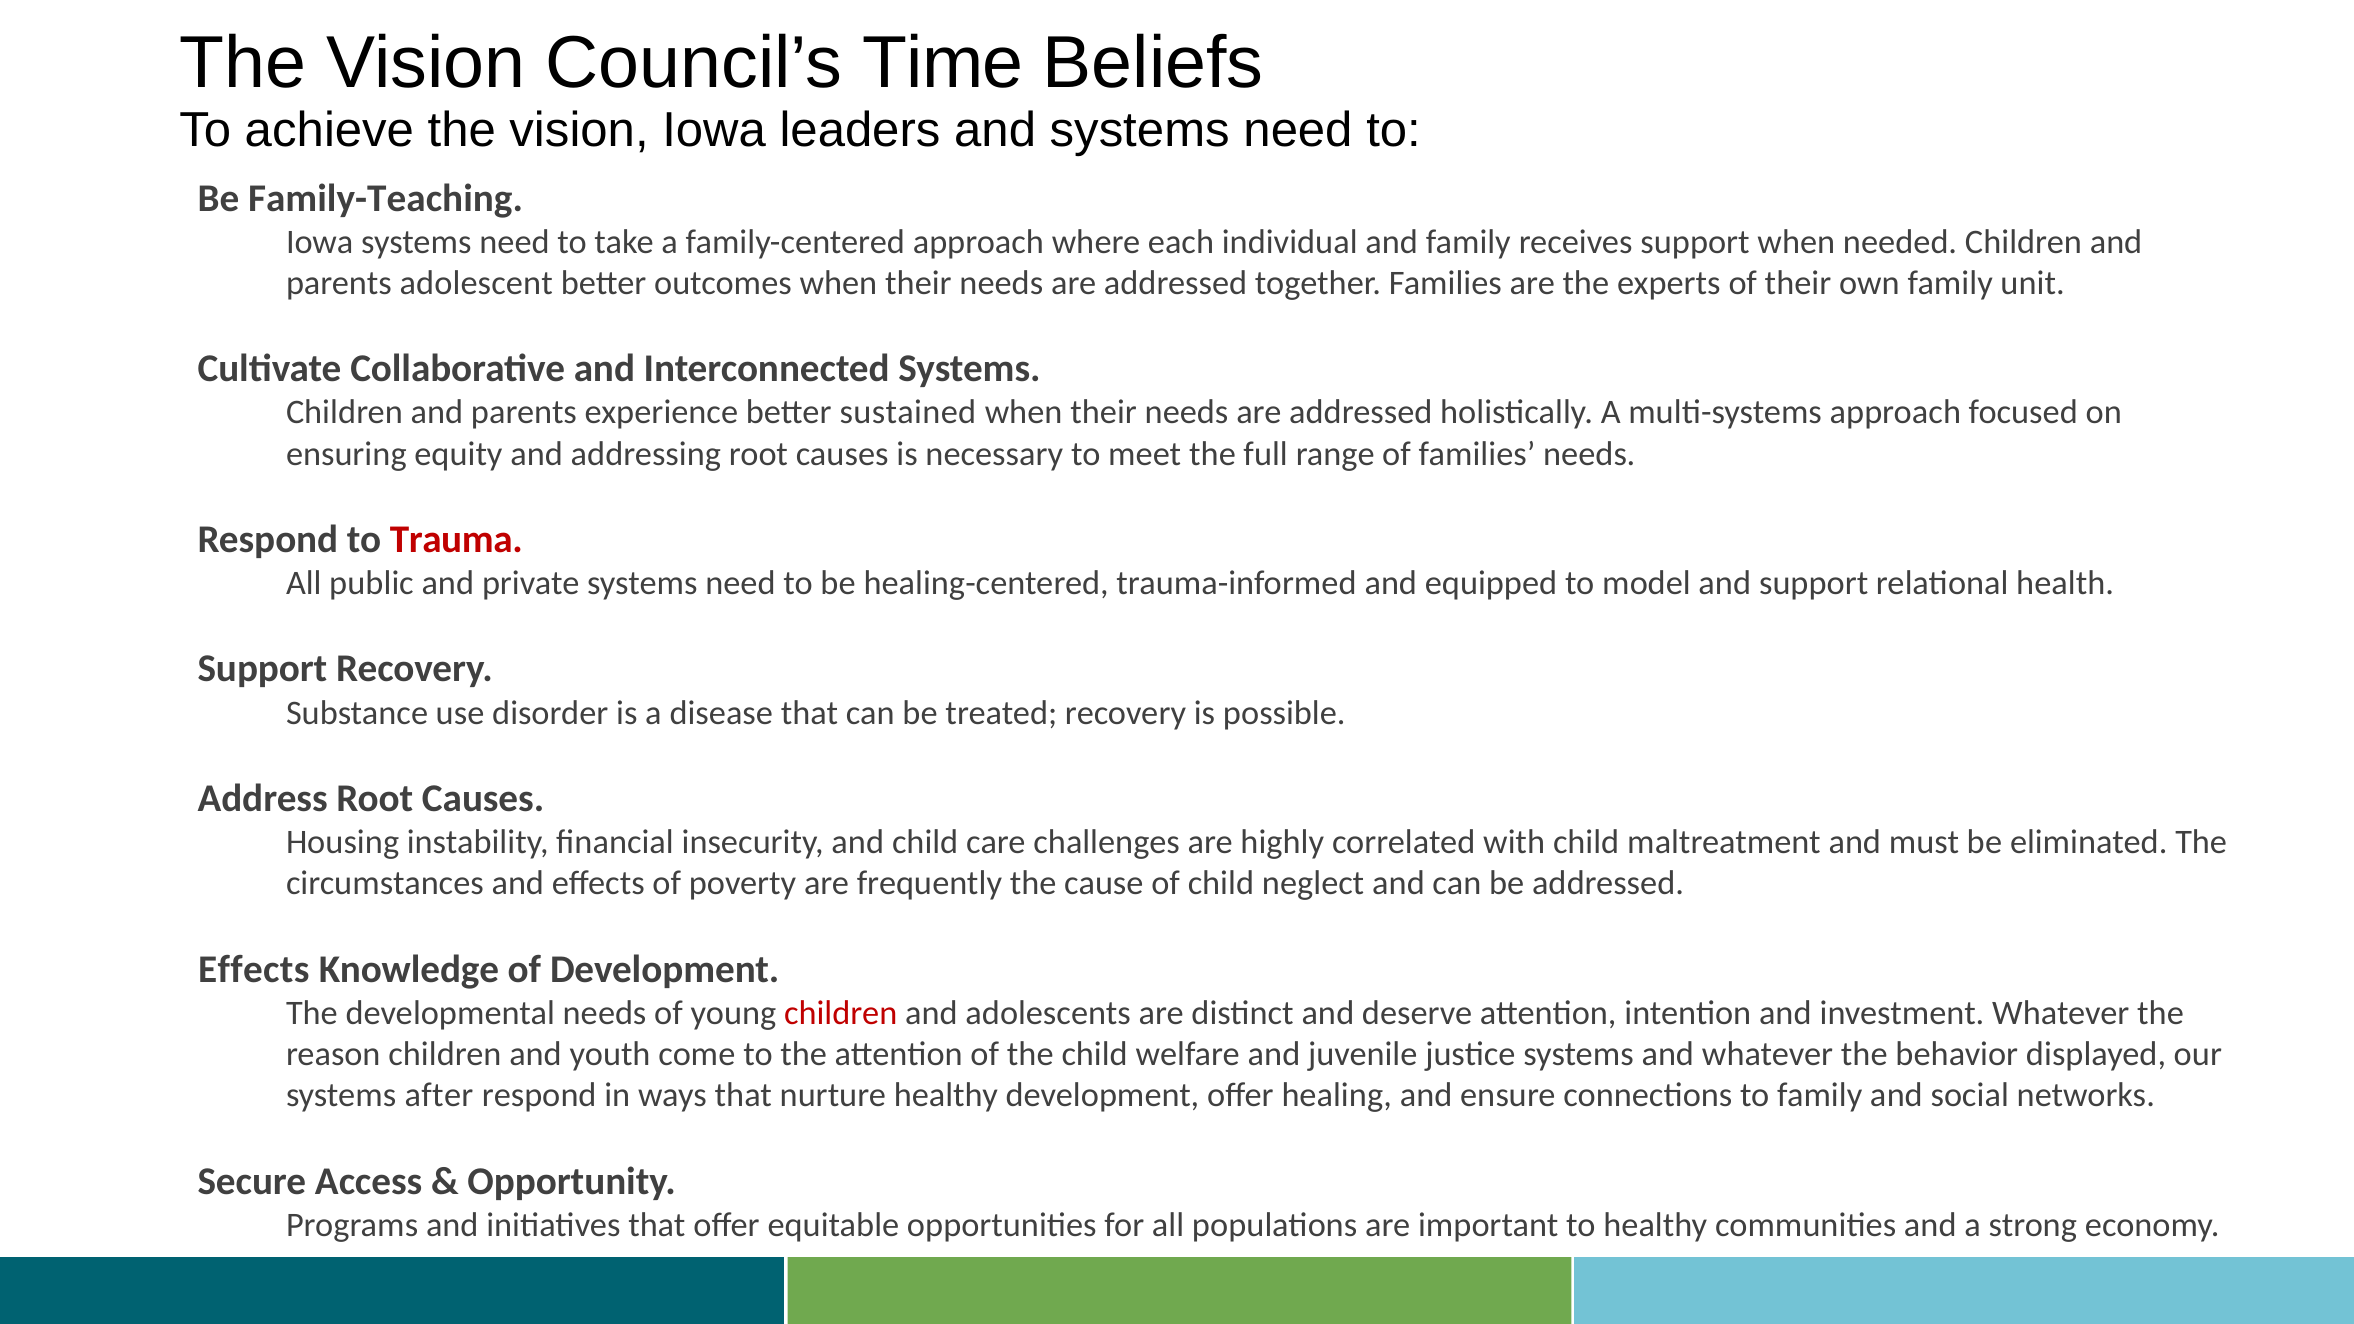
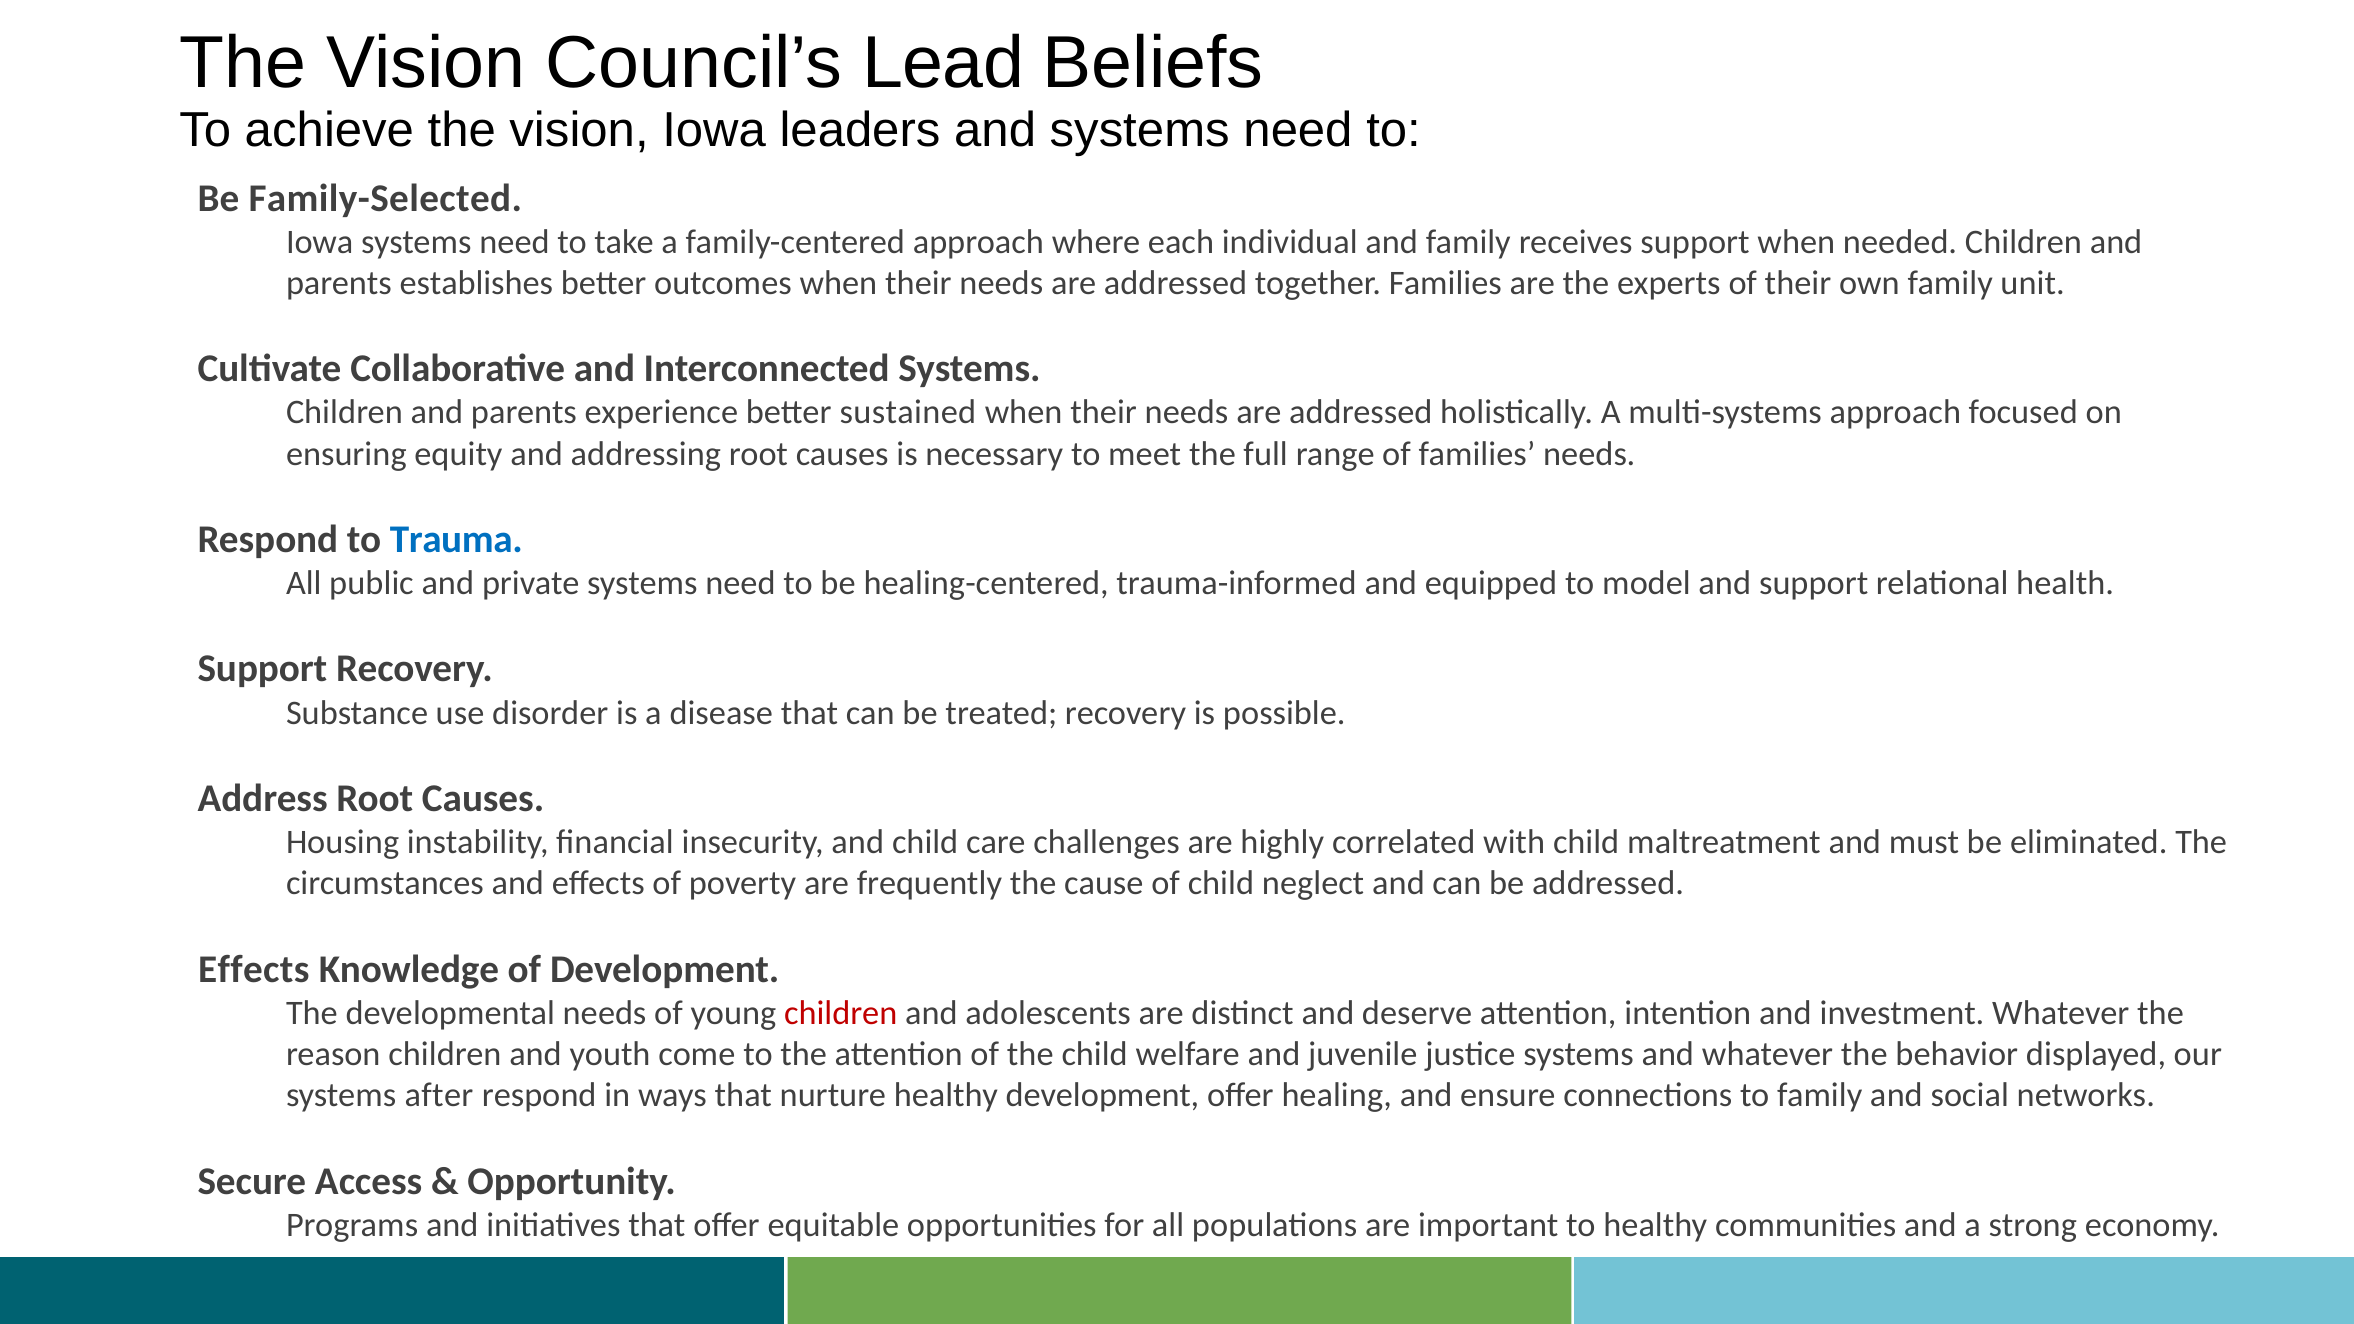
Time: Time -> Lead
Family-Teaching: Family-Teaching -> Family-Selected
adolescent: adolescent -> establishes
Trauma colour: red -> blue
